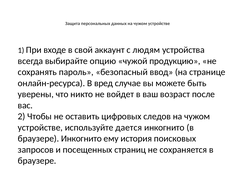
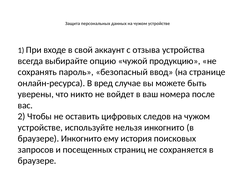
людям: людям -> отзыва
возраст: возраст -> номера
дается: дается -> нельзя
